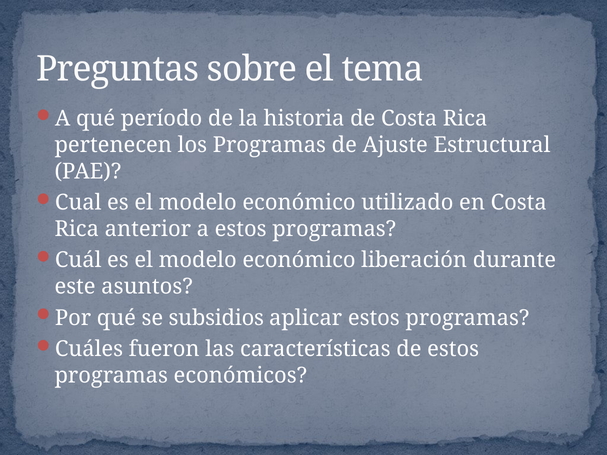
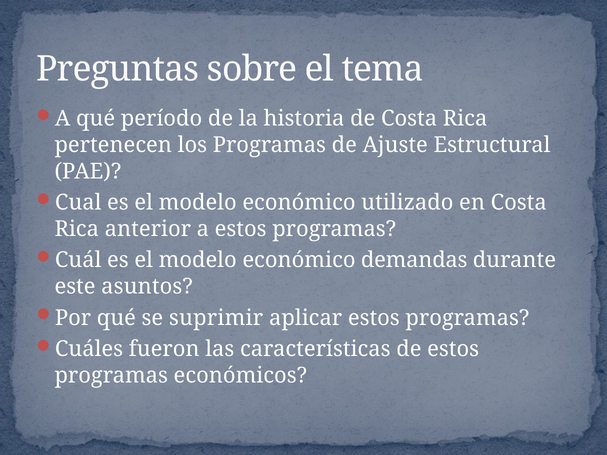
liberación: liberación -> demandas
subsidios: subsidios -> suprimir
